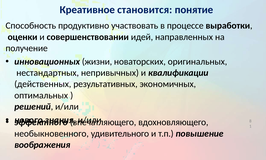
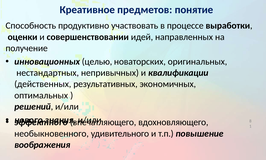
становится: становится -> предметов
жизни: жизни -> целью
